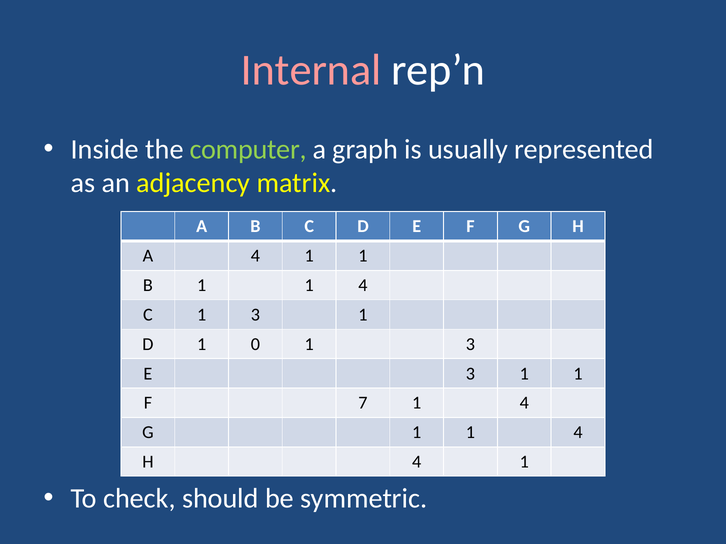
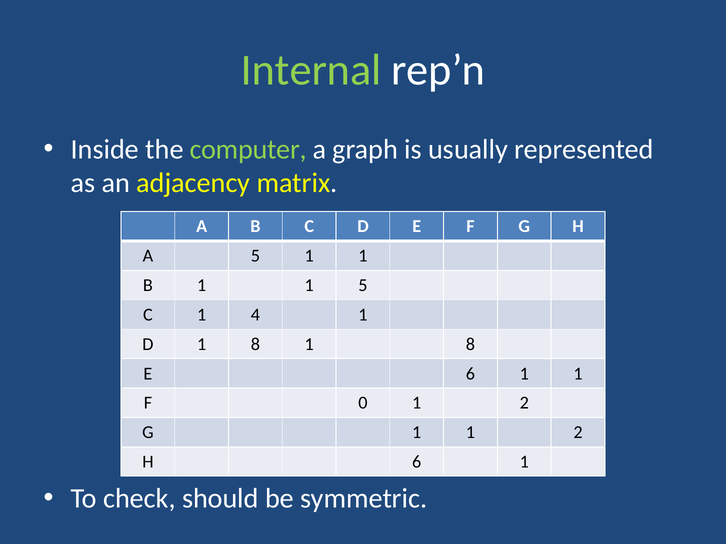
Internal colour: pink -> light green
A 4: 4 -> 5
B 1 1 4: 4 -> 5
C 1 3: 3 -> 4
D 1 0: 0 -> 8
3 at (470, 344): 3 -> 8
E 3: 3 -> 6
7: 7 -> 0
4 at (524, 403): 4 -> 2
G 1 1 4: 4 -> 2
H 4: 4 -> 6
